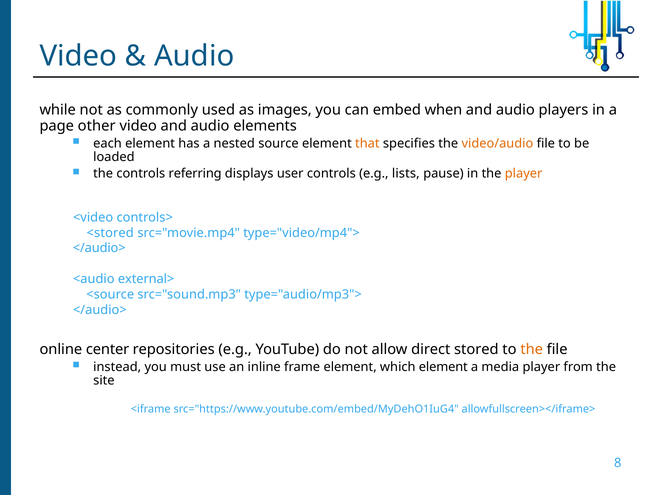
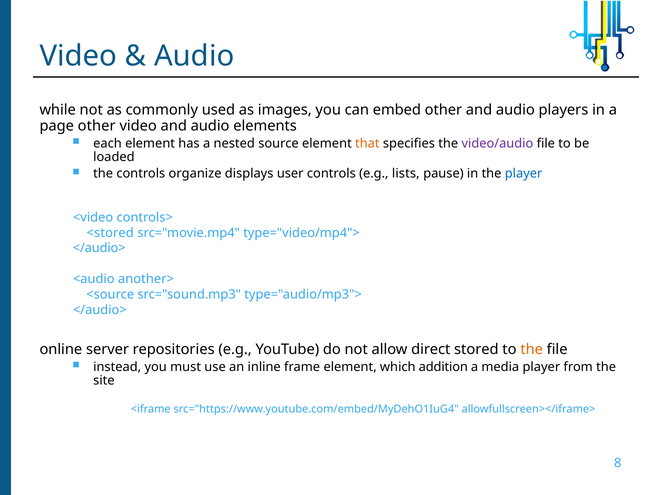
embed when: when -> other
video/audio colour: orange -> purple
referring: referring -> organize
player at (524, 174) colour: orange -> blue
external>: external> -> another>
center: center -> server
which element: element -> addition
